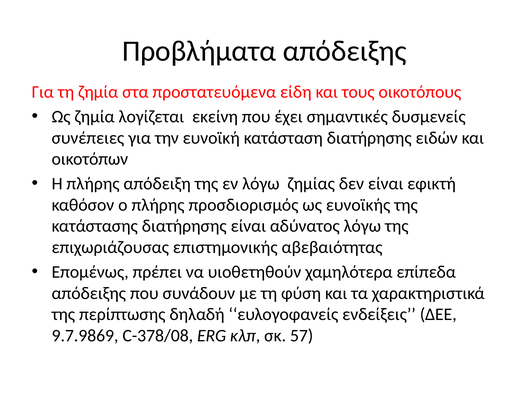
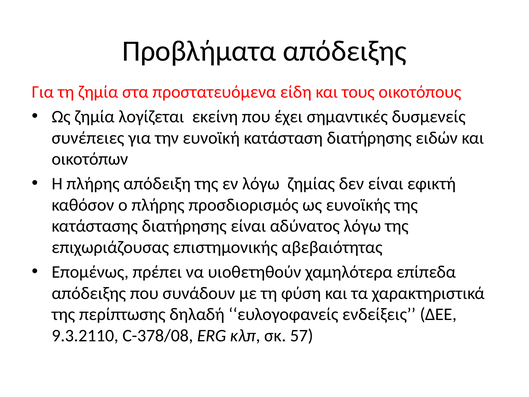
9.7.9869: 9.7.9869 -> 9.3.2110
